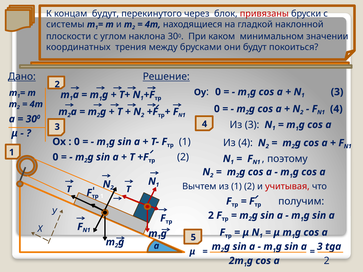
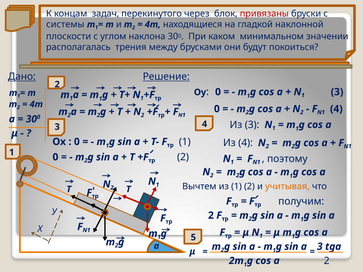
концам будут: будут -> задач
координатных: координатных -> располагалась
учитывая colour: red -> orange
